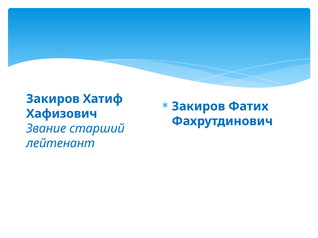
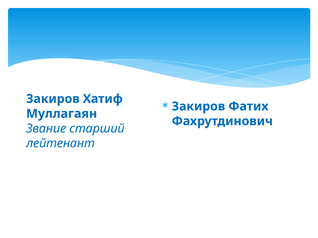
Хафизович: Хафизович -> Муллагаян
